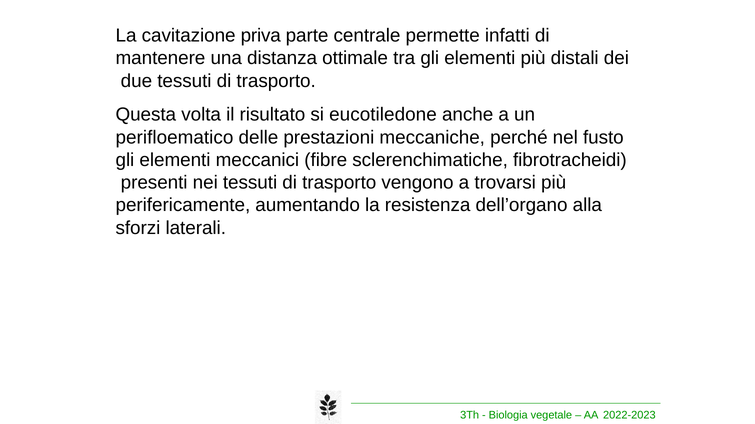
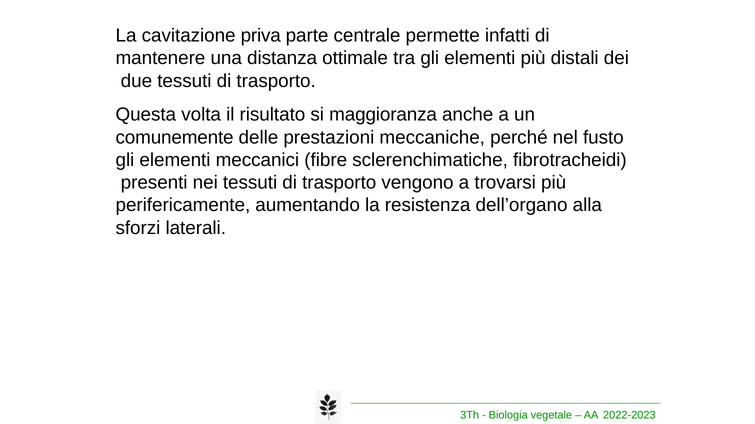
eucotiledone: eucotiledone -> maggioranza
perifloematico: perifloematico -> comunemente
